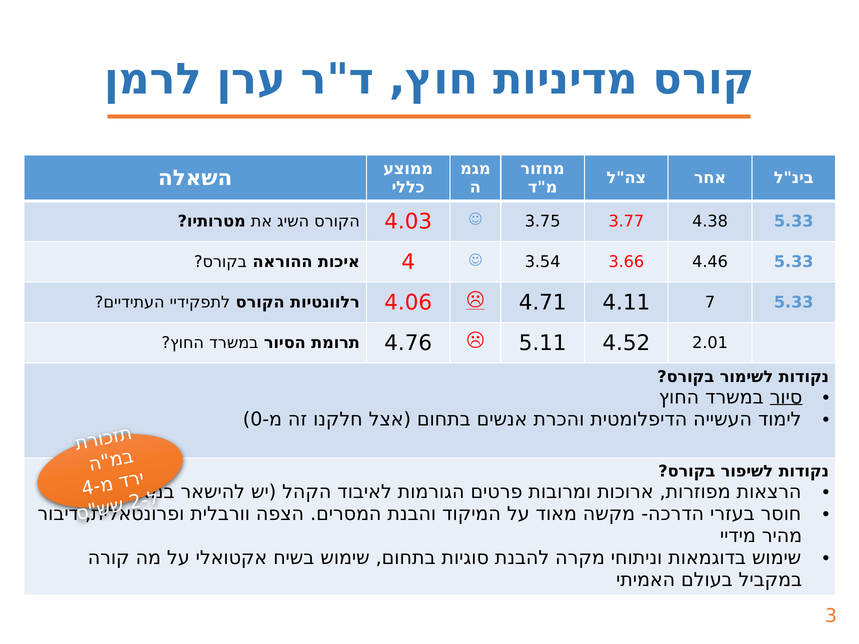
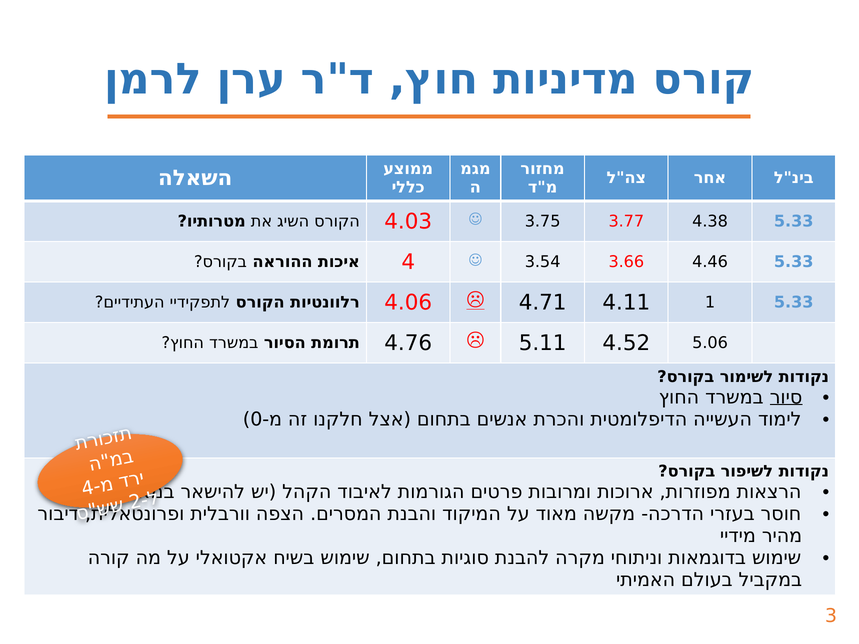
7: 7 -> 1
2.01: 2.01 -> 5.06
